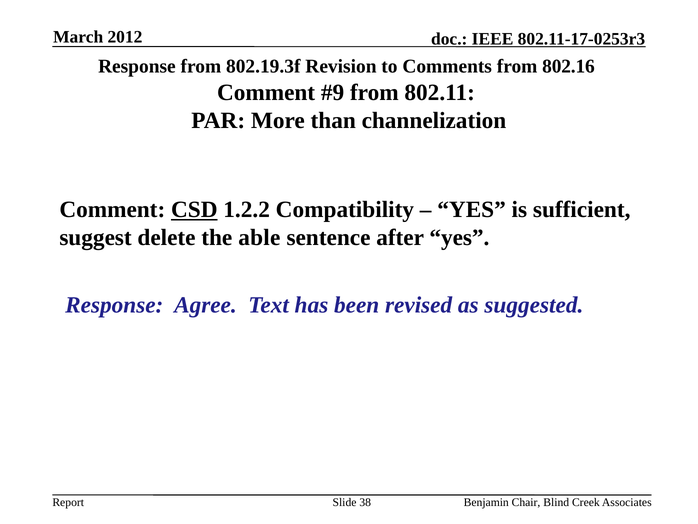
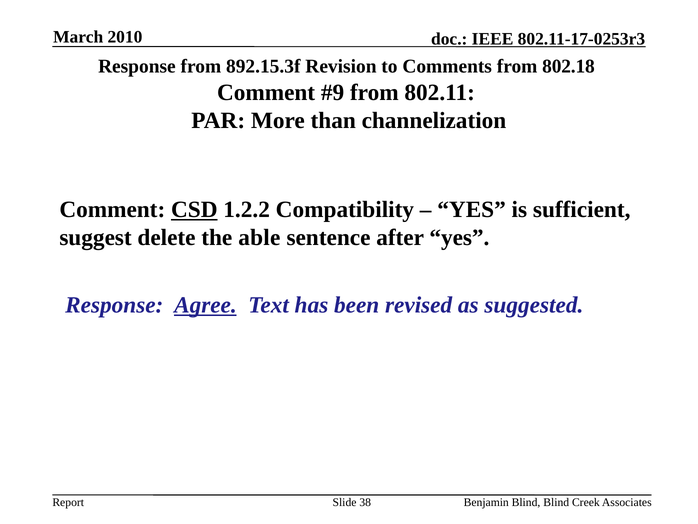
2012: 2012 -> 2010
802.19.3f: 802.19.3f -> 892.15.3f
802.16: 802.16 -> 802.18
Agree underline: none -> present
Benjamin Chair: Chair -> Blind
